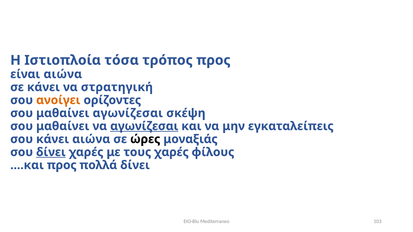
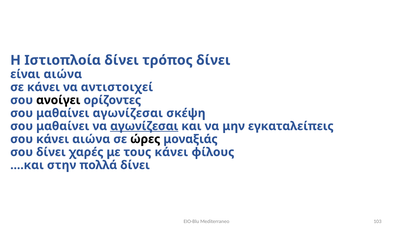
Ιστιοπλοία τόσα: τόσα -> δίνει
τρόπος προς: προς -> δίνει
στρατηγική: στρατηγική -> αντιστοιχεί
ανοίγει colour: orange -> black
δίνει at (51, 152) underline: present -> none
τους χαρές: χαρές -> κάνει
....και προς: προς -> στην
